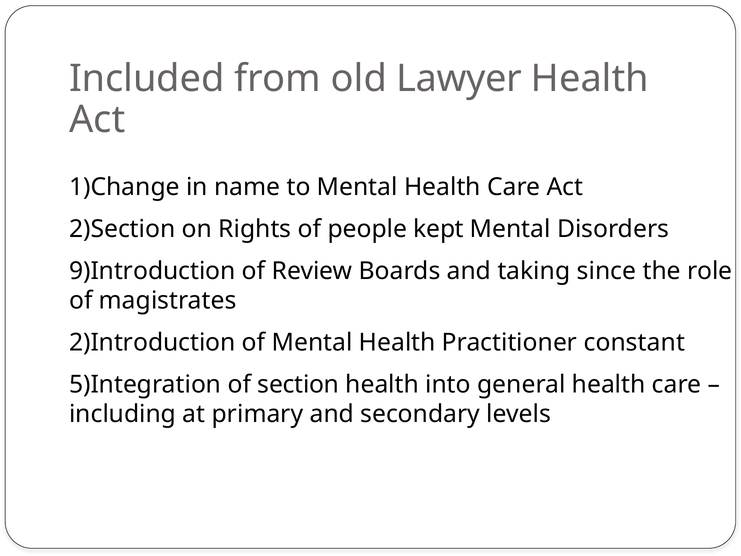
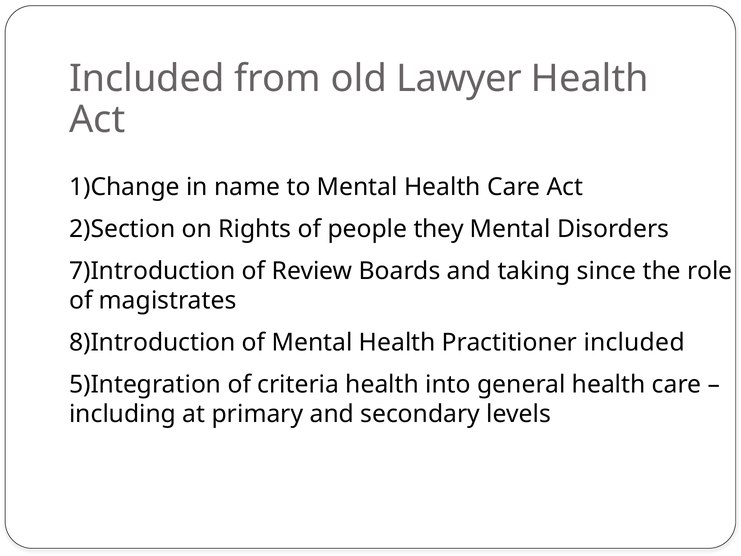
kept: kept -> they
9)Introduction: 9)Introduction -> 7)Introduction
2)Introduction: 2)Introduction -> 8)Introduction
Practitioner constant: constant -> included
section: section -> criteria
